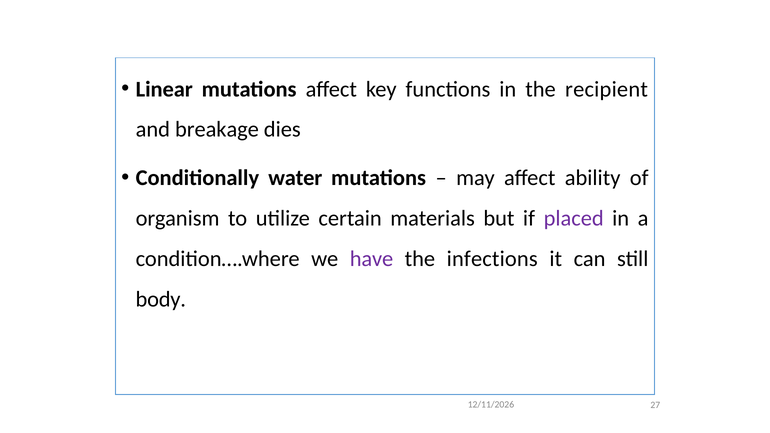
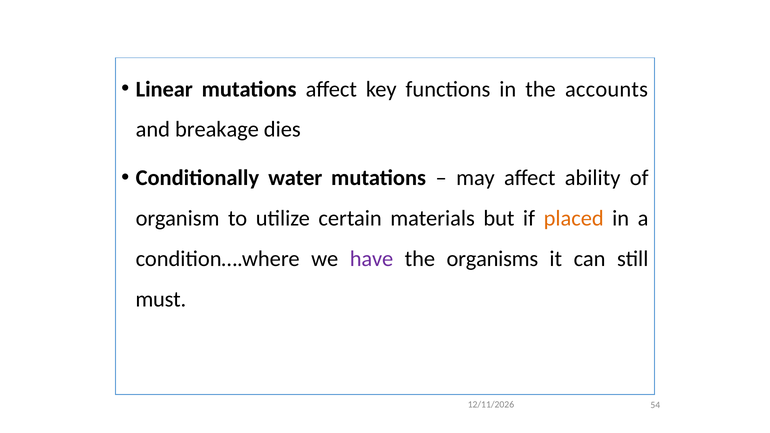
recipient: recipient -> accounts
placed colour: purple -> orange
infections: infections -> organisms
body: body -> must
27: 27 -> 54
